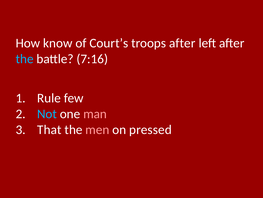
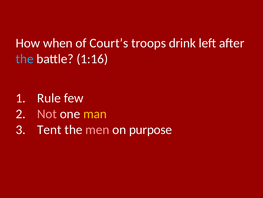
know: know -> when
troops after: after -> drink
7:16: 7:16 -> 1:16
Not colour: light blue -> pink
man colour: pink -> yellow
That: That -> Tent
pressed: pressed -> purpose
